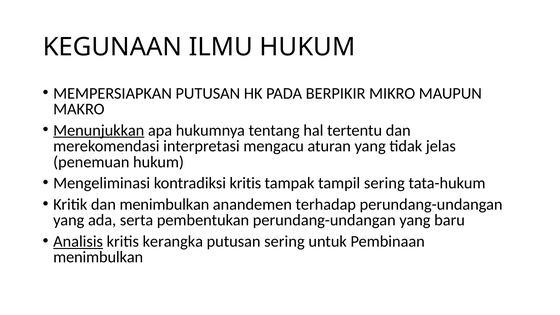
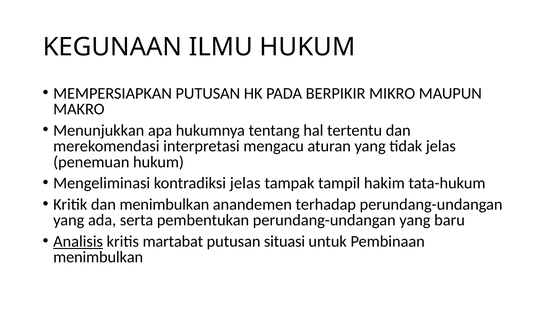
Menunjukkan underline: present -> none
kontradiksi kritis: kritis -> jelas
tampil sering: sering -> hakim
kerangka: kerangka -> martabat
putusan sering: sering -> situasi
